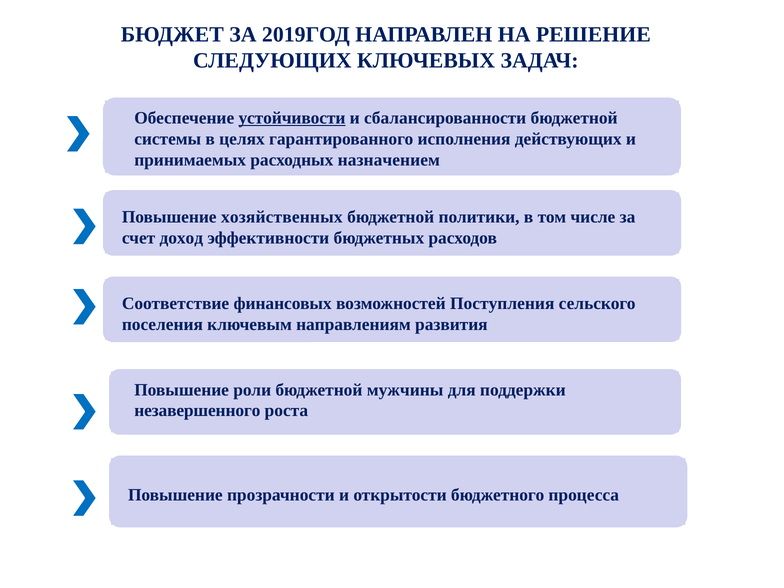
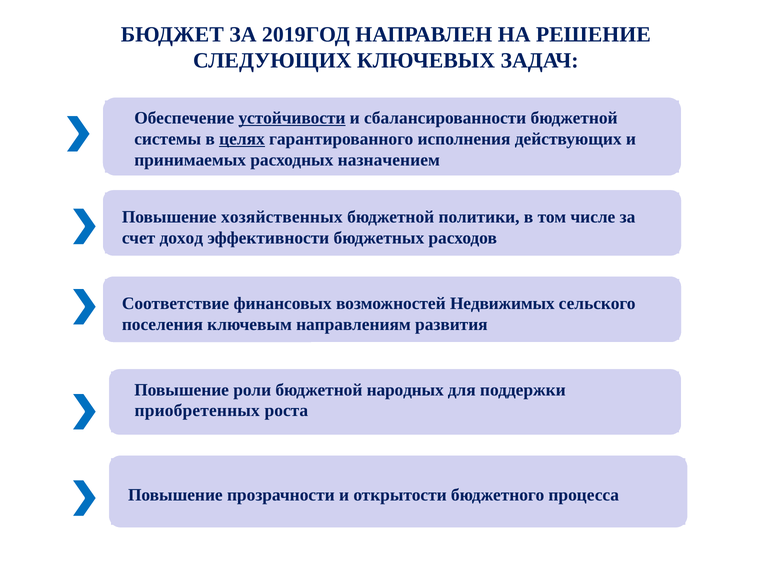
целях underline: none -> present
Поступления: Поступления -> Недвижимых
мужчины: мужчины -> народных
незавершенного: незавершенного -> приобретенных
